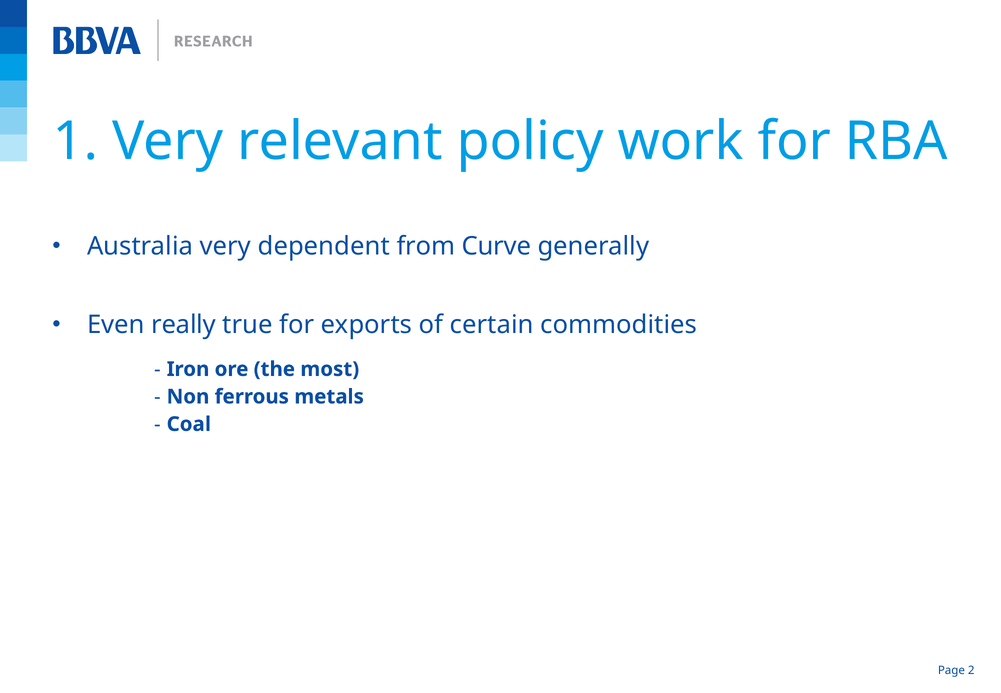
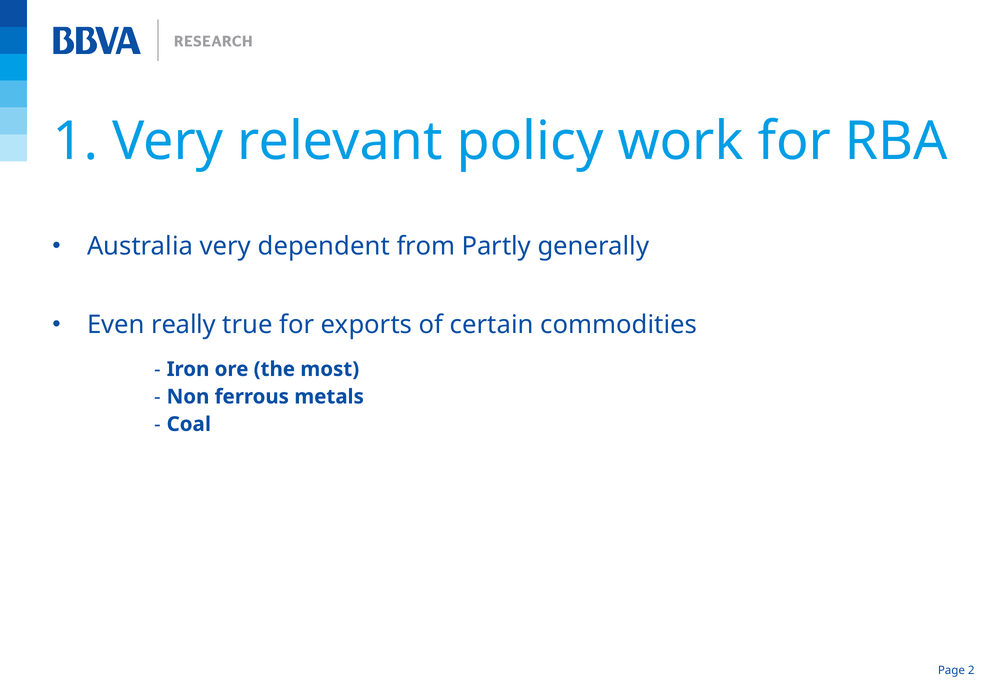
Curve: Curve -> Partly
